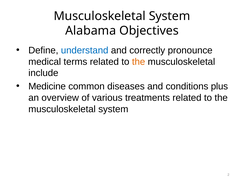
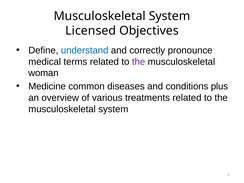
Alabama: Alabama -> Licensed
the at (139, 62) colour: orange -> purple
include: include -> woman
